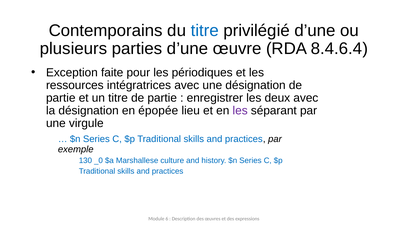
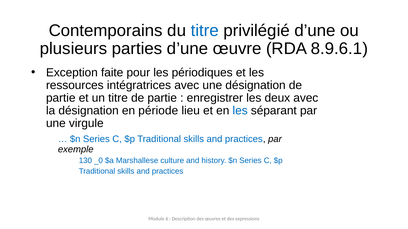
8.4.6.4: 8.4.6.4 -> 8.9.6.1
épopée: épopée -> période
les at (240, 111) colour: purple -> blue
